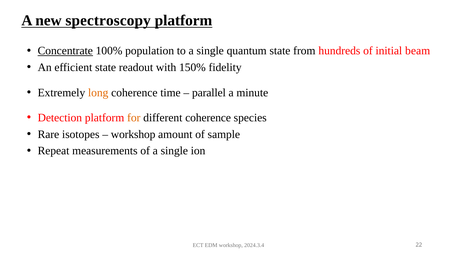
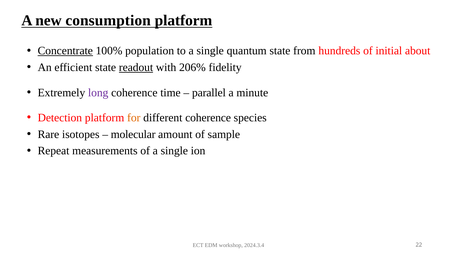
spectroscopy: spectroscopy -> consumption
beam: beam -> about
readout underline: none -> present
150%: 150% -> 206%
long colour: orange -> purple
workshop at (133, 134): workshop -> molecular
